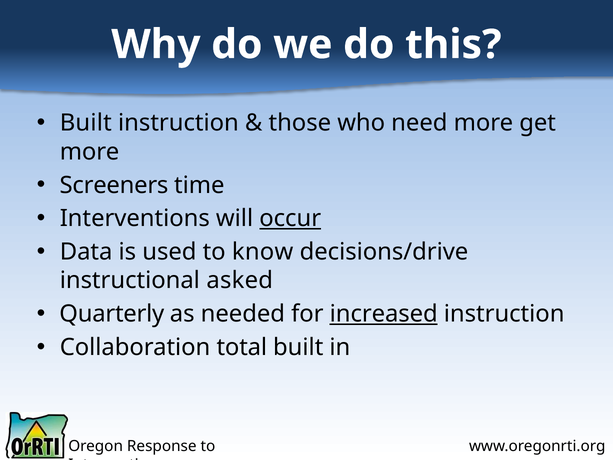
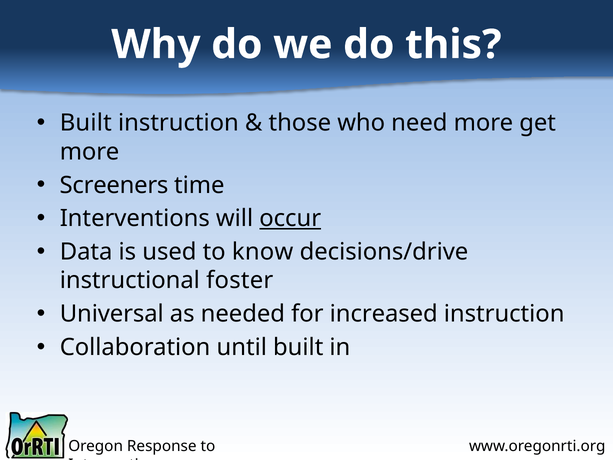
asked: asked -> foster
Quarterly: Quarterly -> Universal
increased underline: present -> none
total: total -> until
